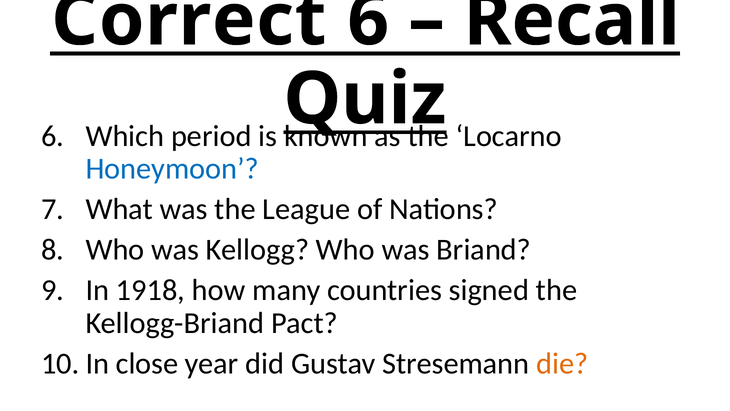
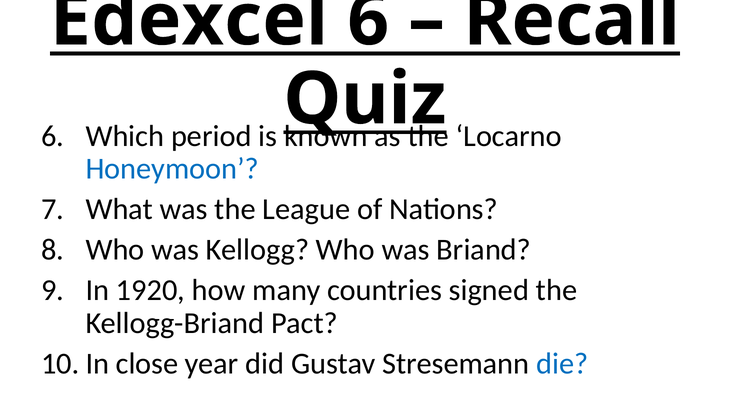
Correct: Correct -> Edexcel
1918: 1918 -> 1920
die colour: orange -> blue
